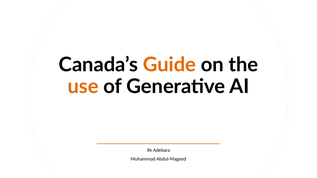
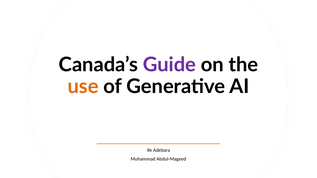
Guide colour: orange -> purple
